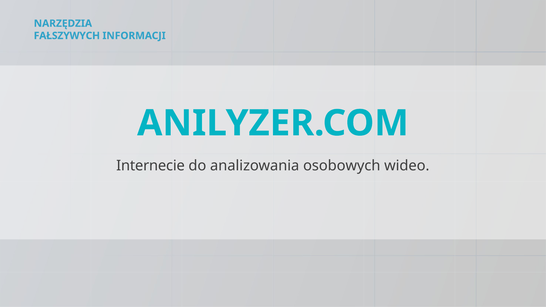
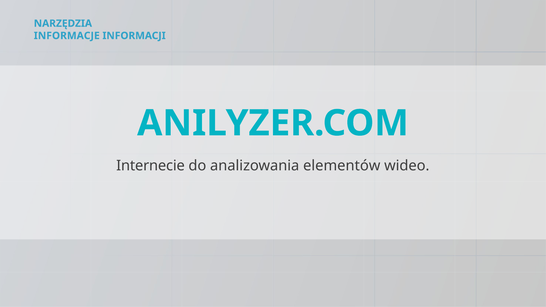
FAŁSZYWYCH: FAŁSZYWYCH -> INFORMACJE
osobowych: osobowych -> elementów
